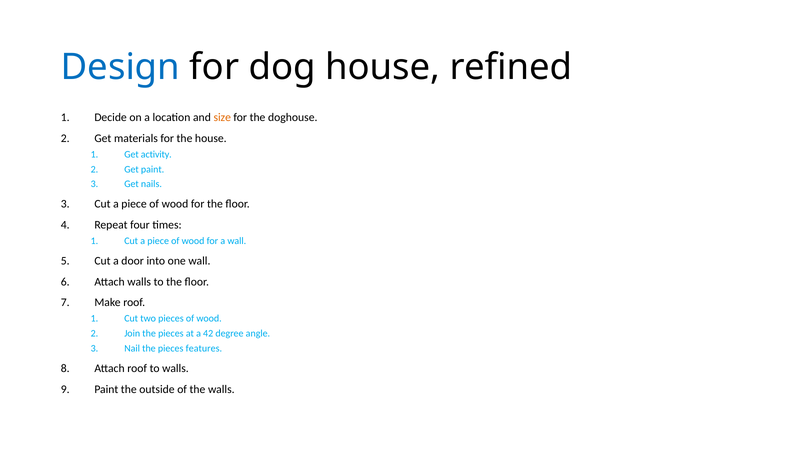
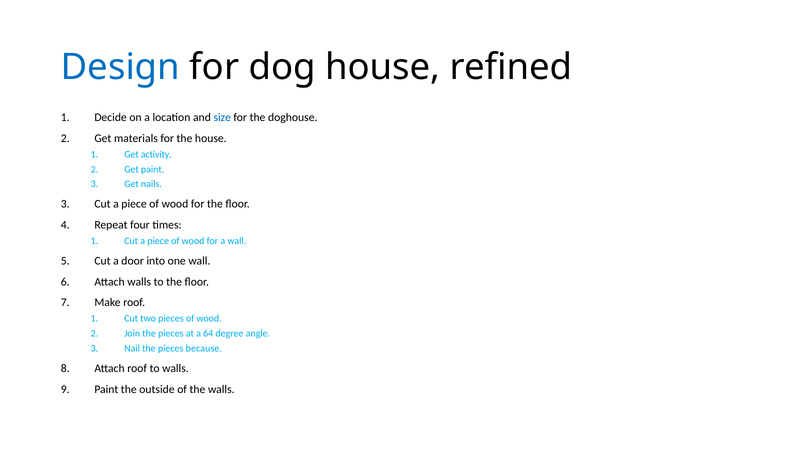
size colour: orange -> blue
42: 42 -> 64
features: features -> because
